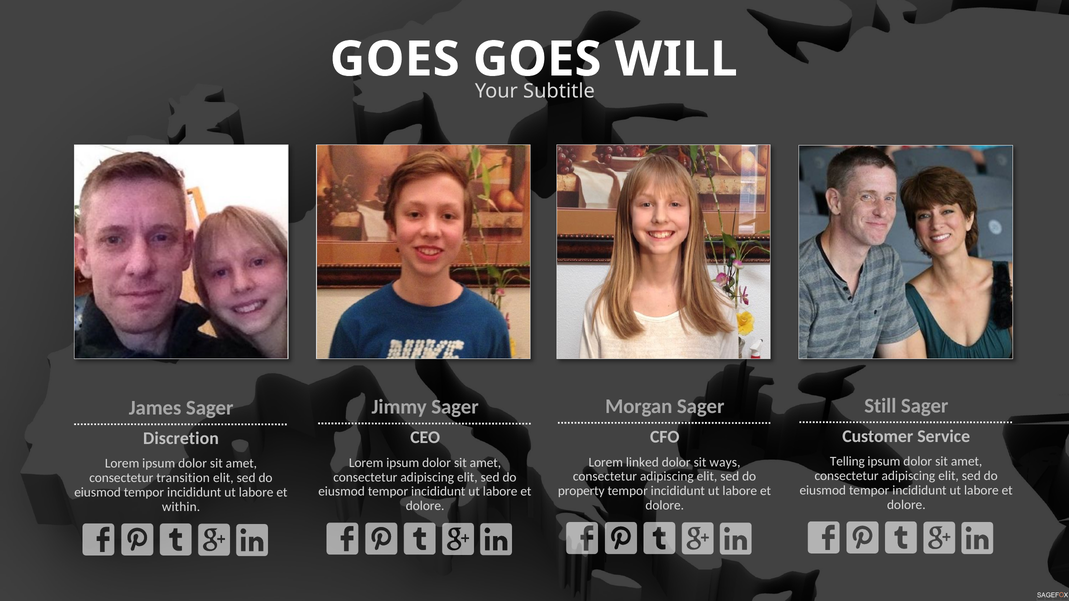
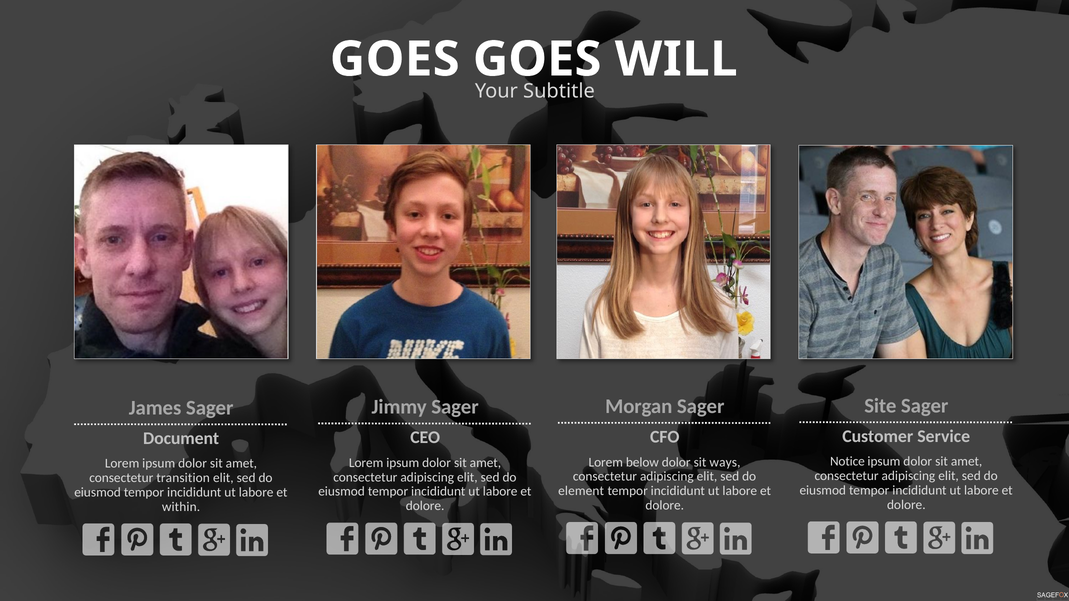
Still: Still -> Site
Discretion: Discretion -> Document
Telling: Telling -> Notice
linked: linked -> below
property: property -> element
